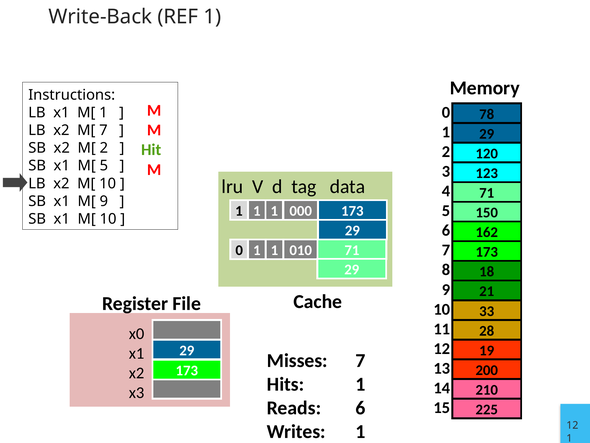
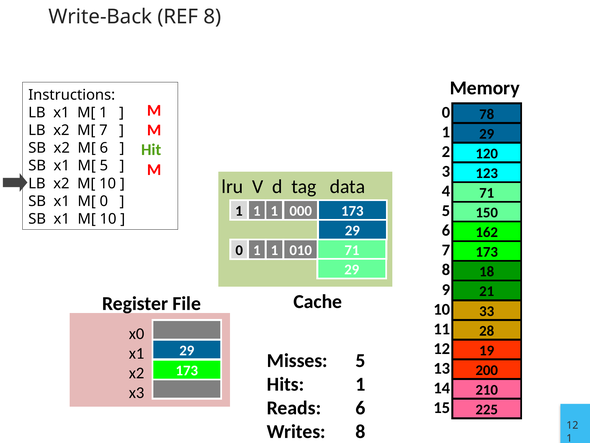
REF 1: 1 -> 8
M[ 2: 2 -> 6
M[ 9: 9 -> 0
Misses 7: 7 -> 5
Writes 1: 1 -> 8
